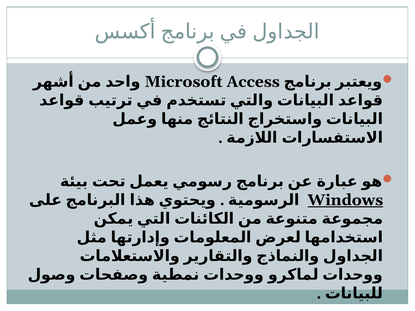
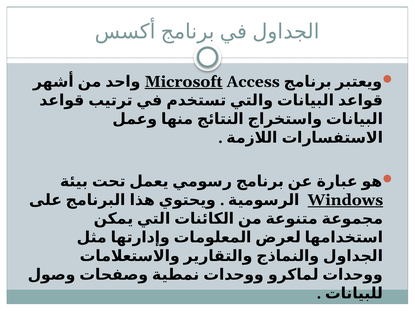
Microsoft underline: none -> present
